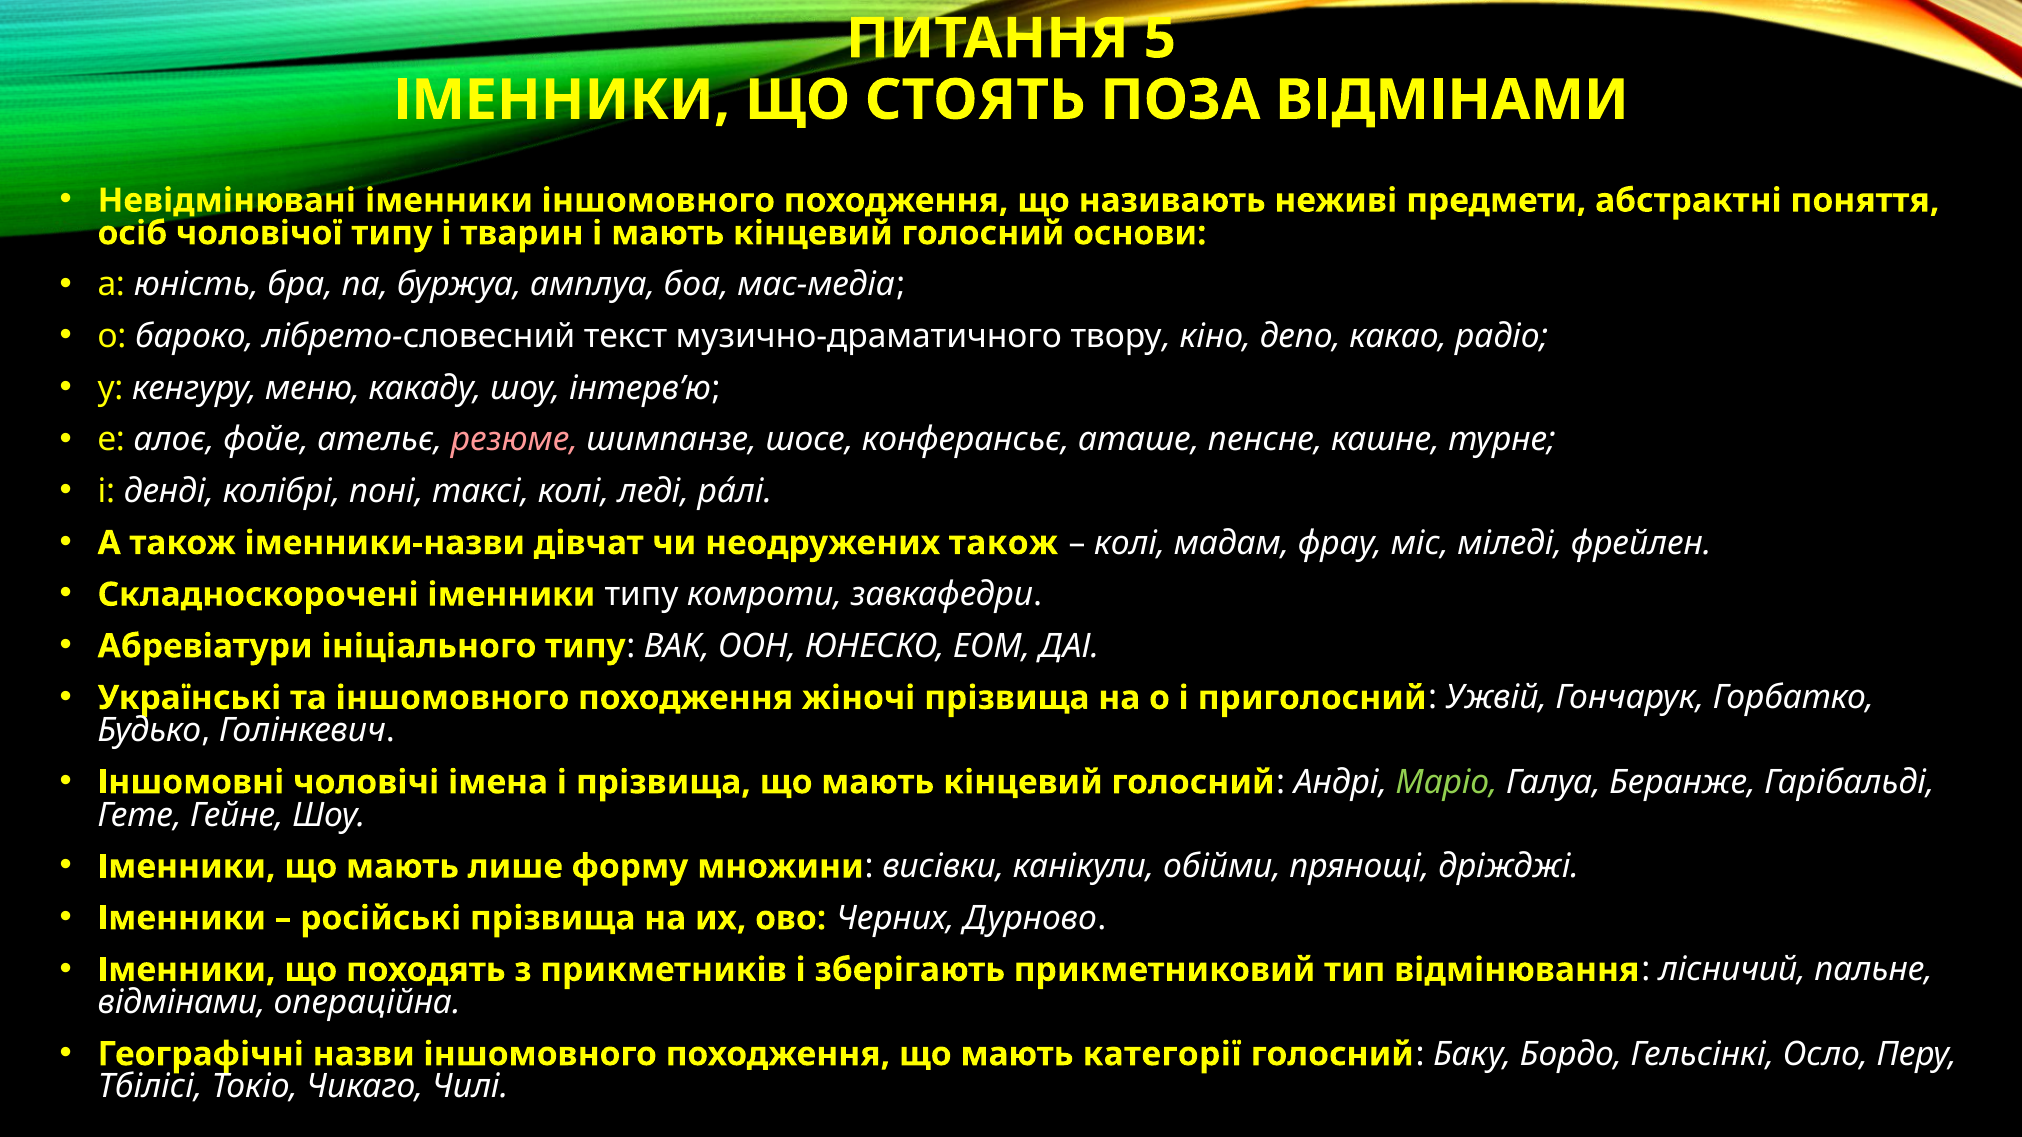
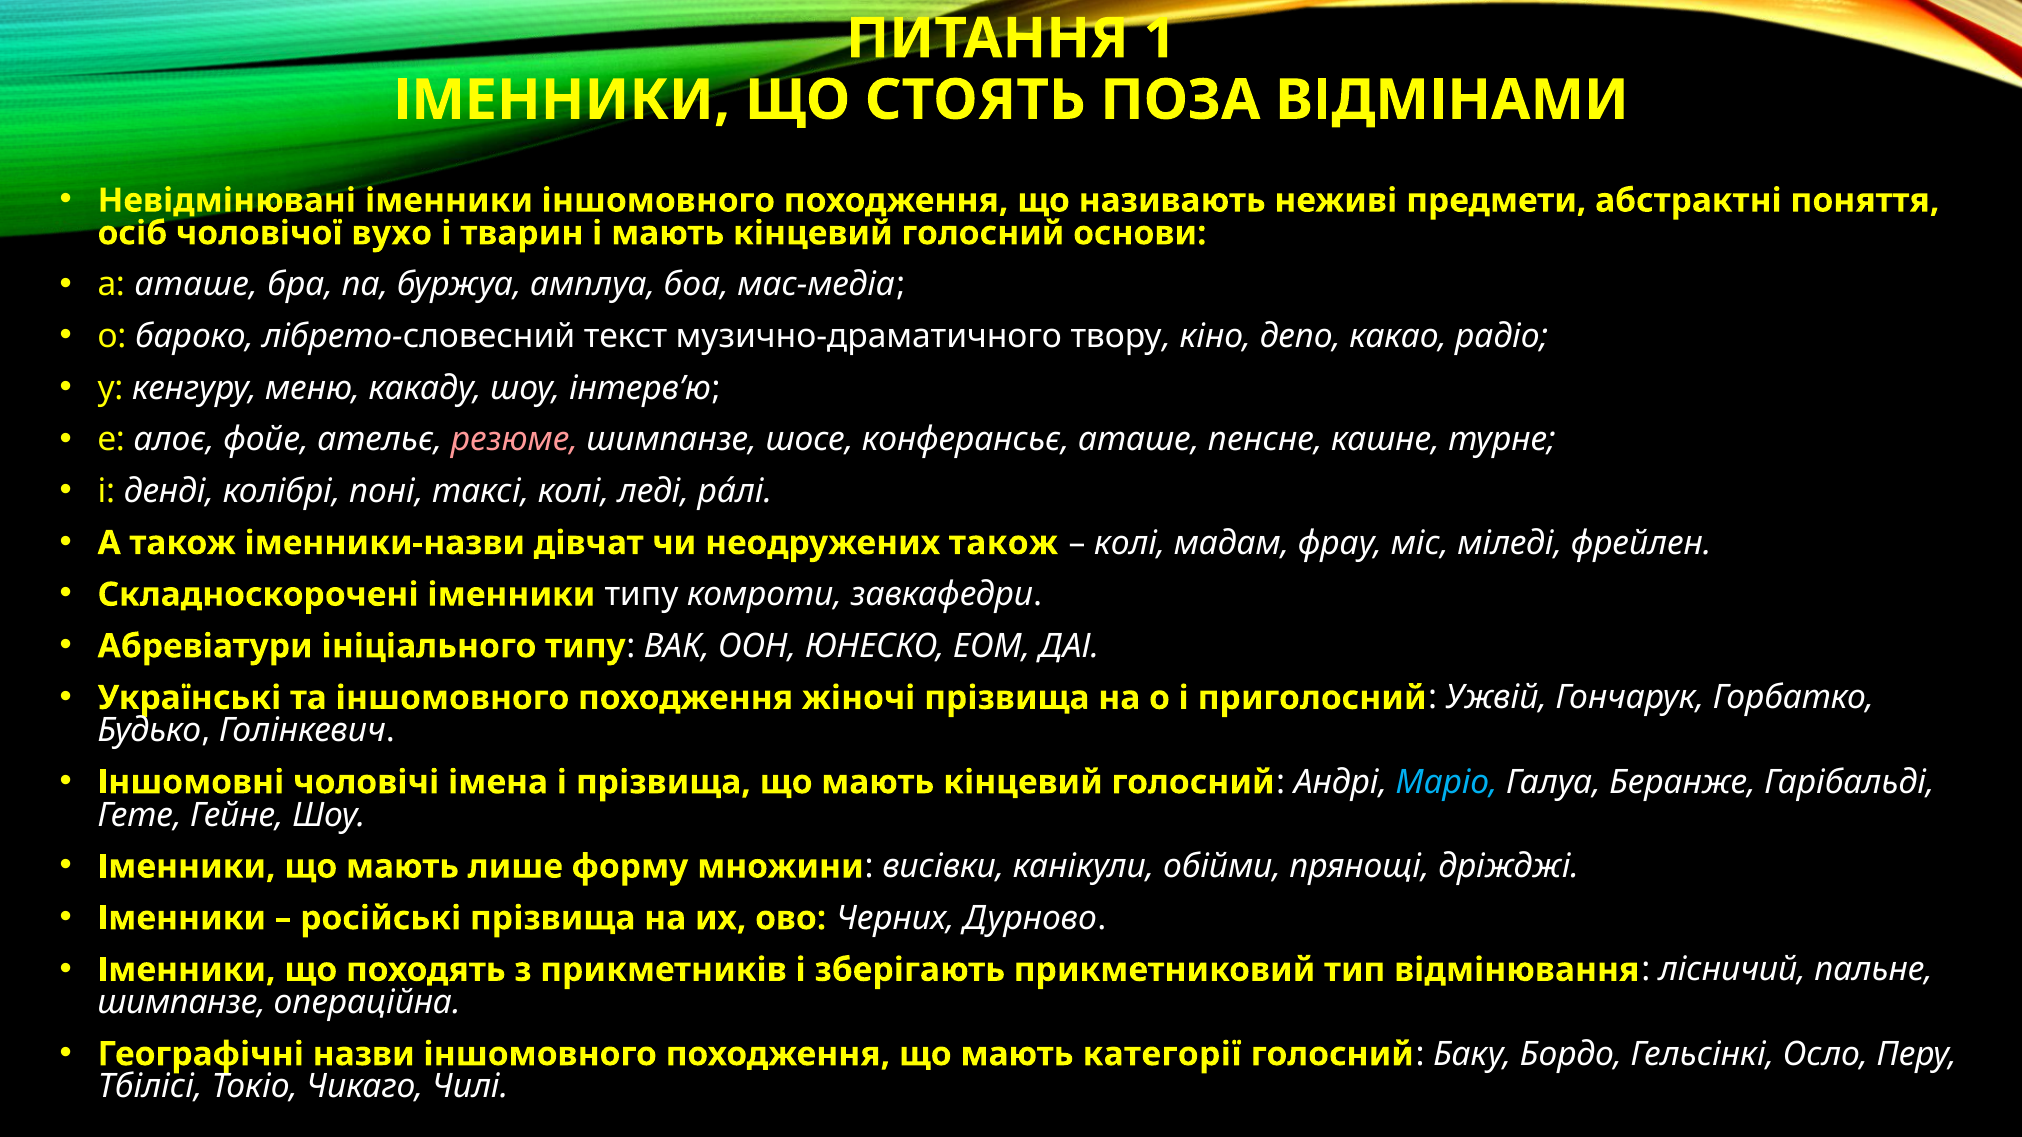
5: 5 -> 1
чоловічої типу: типу -> вухо
а юність: юність -> аташе
Маріо colour: light green -> light blue
відмінами at (181, 1003): відмінами -> шимпанзе
